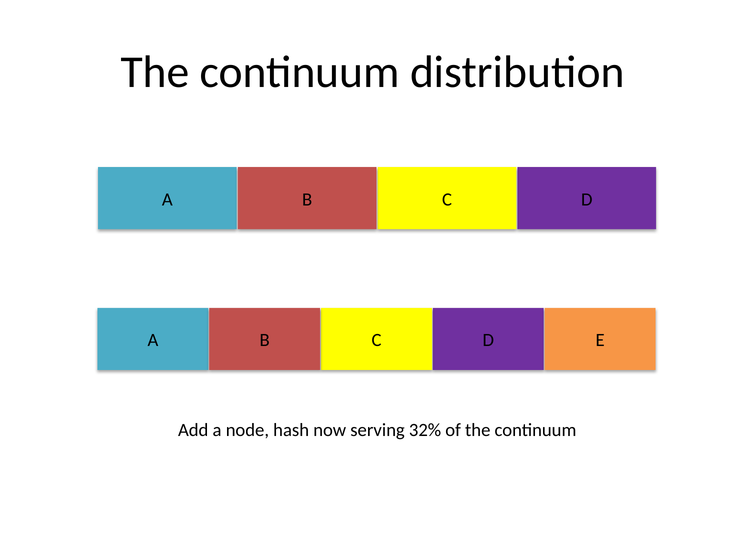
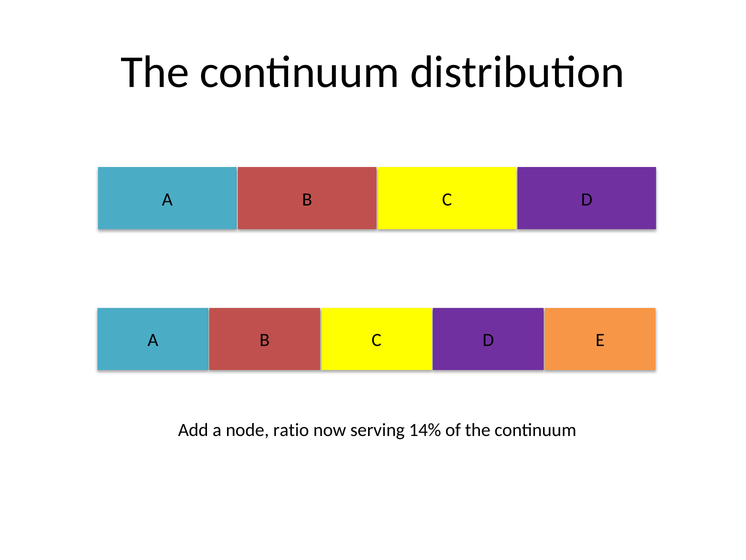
hash: hash -> ratio
32%: 32% -> 14%
